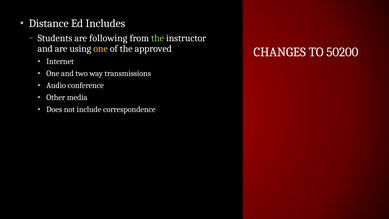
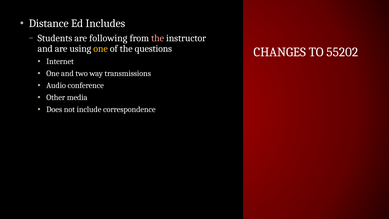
the at (158, 38) colour: light green -> pink
approved: approved -> questions
50200: 50200 -> 55202
